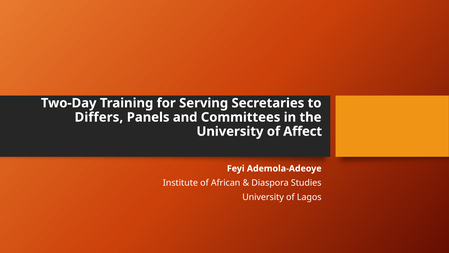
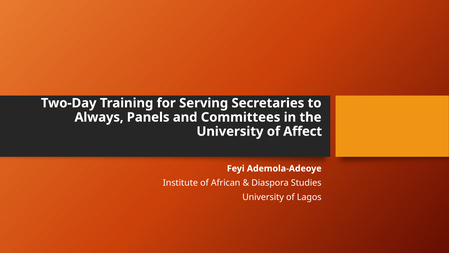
Differs: Differs -> Always
